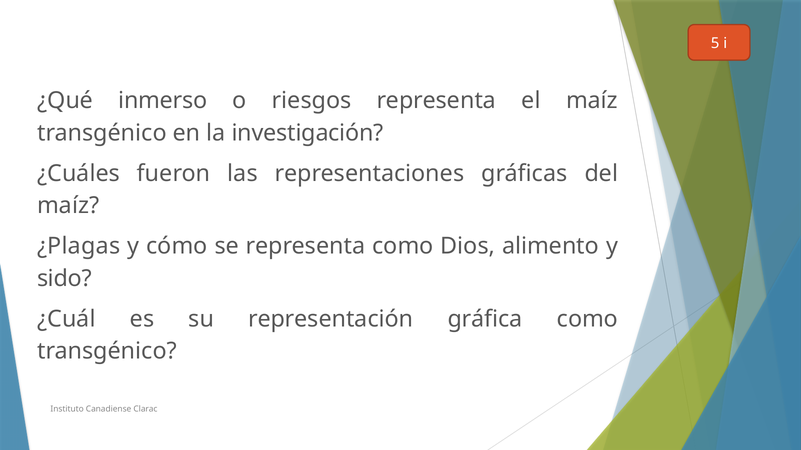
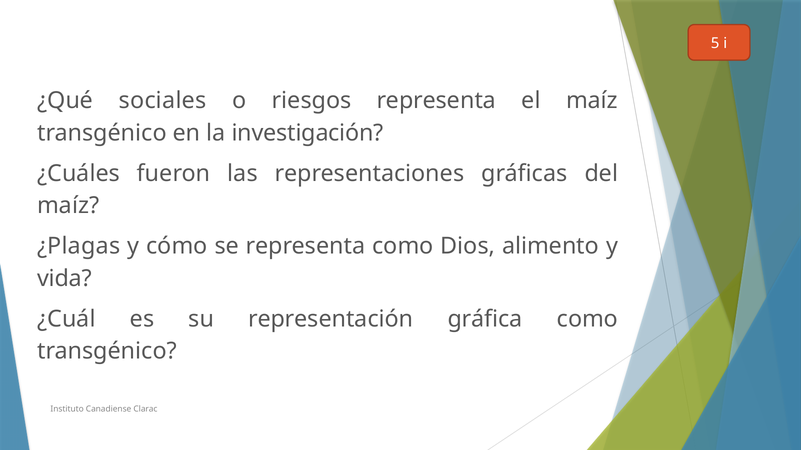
inmerso: inmerso -> sociales
sido: sido -> vida
